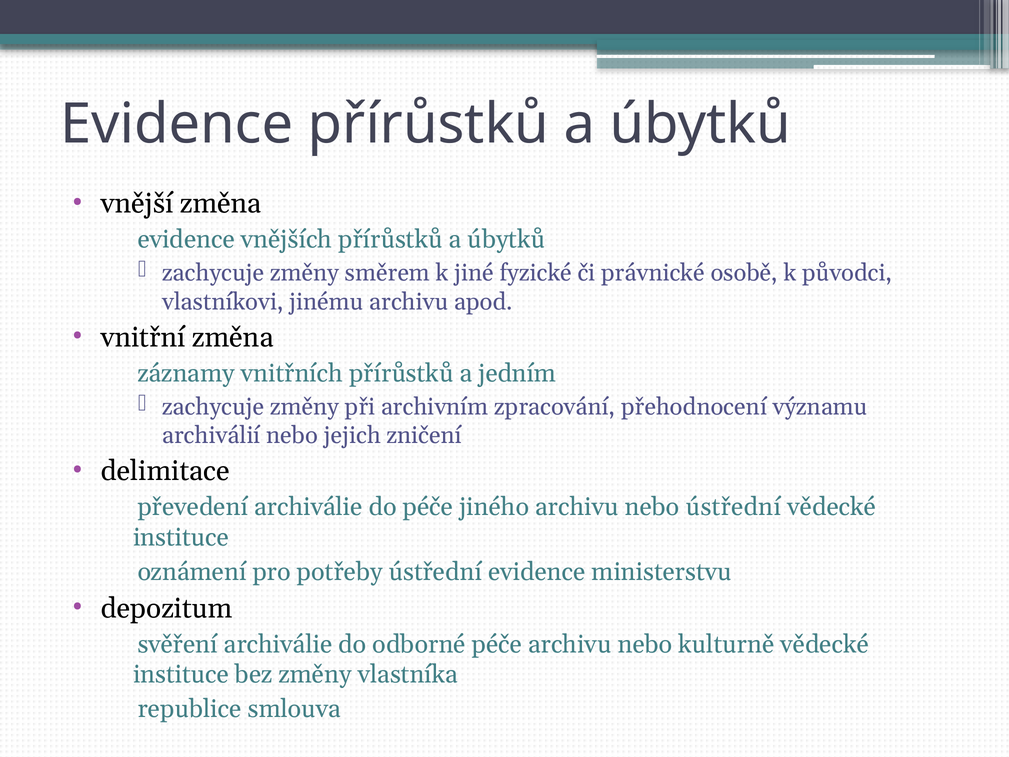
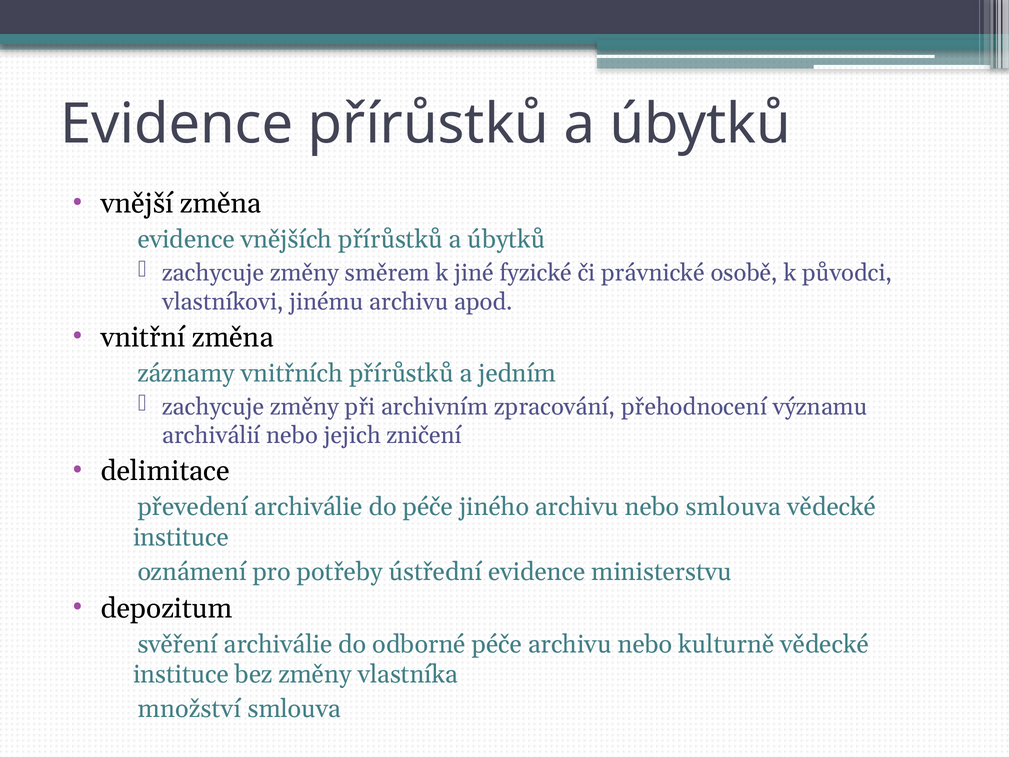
nebo ústřední: ústřední -> smlouva
republice: republice -> množství
